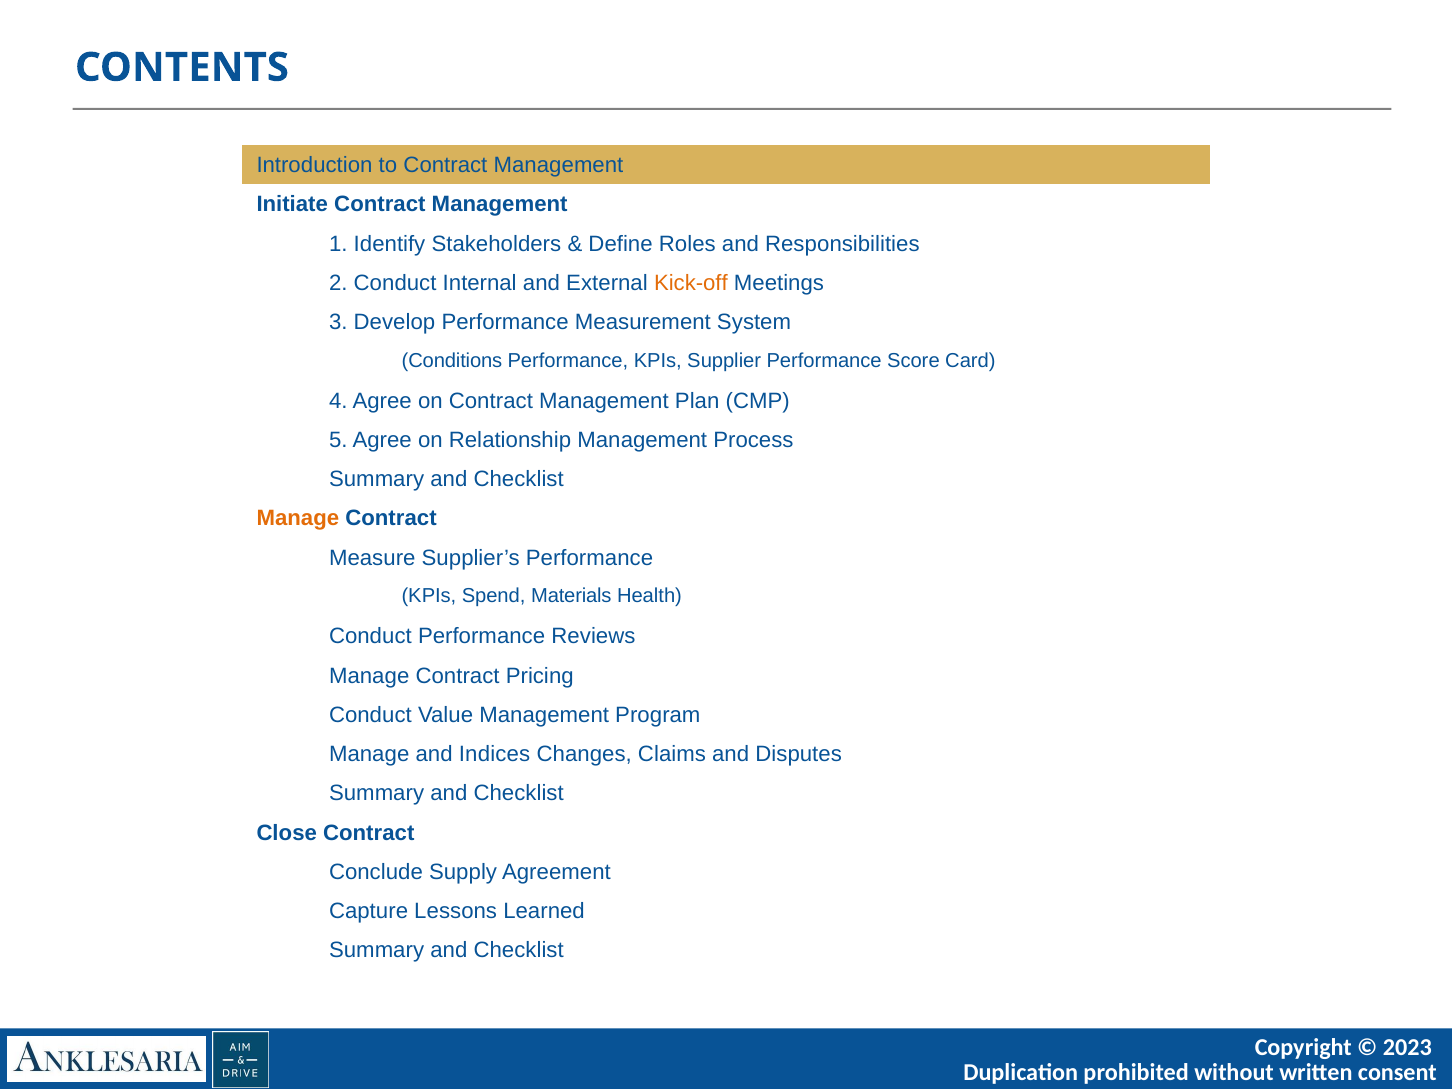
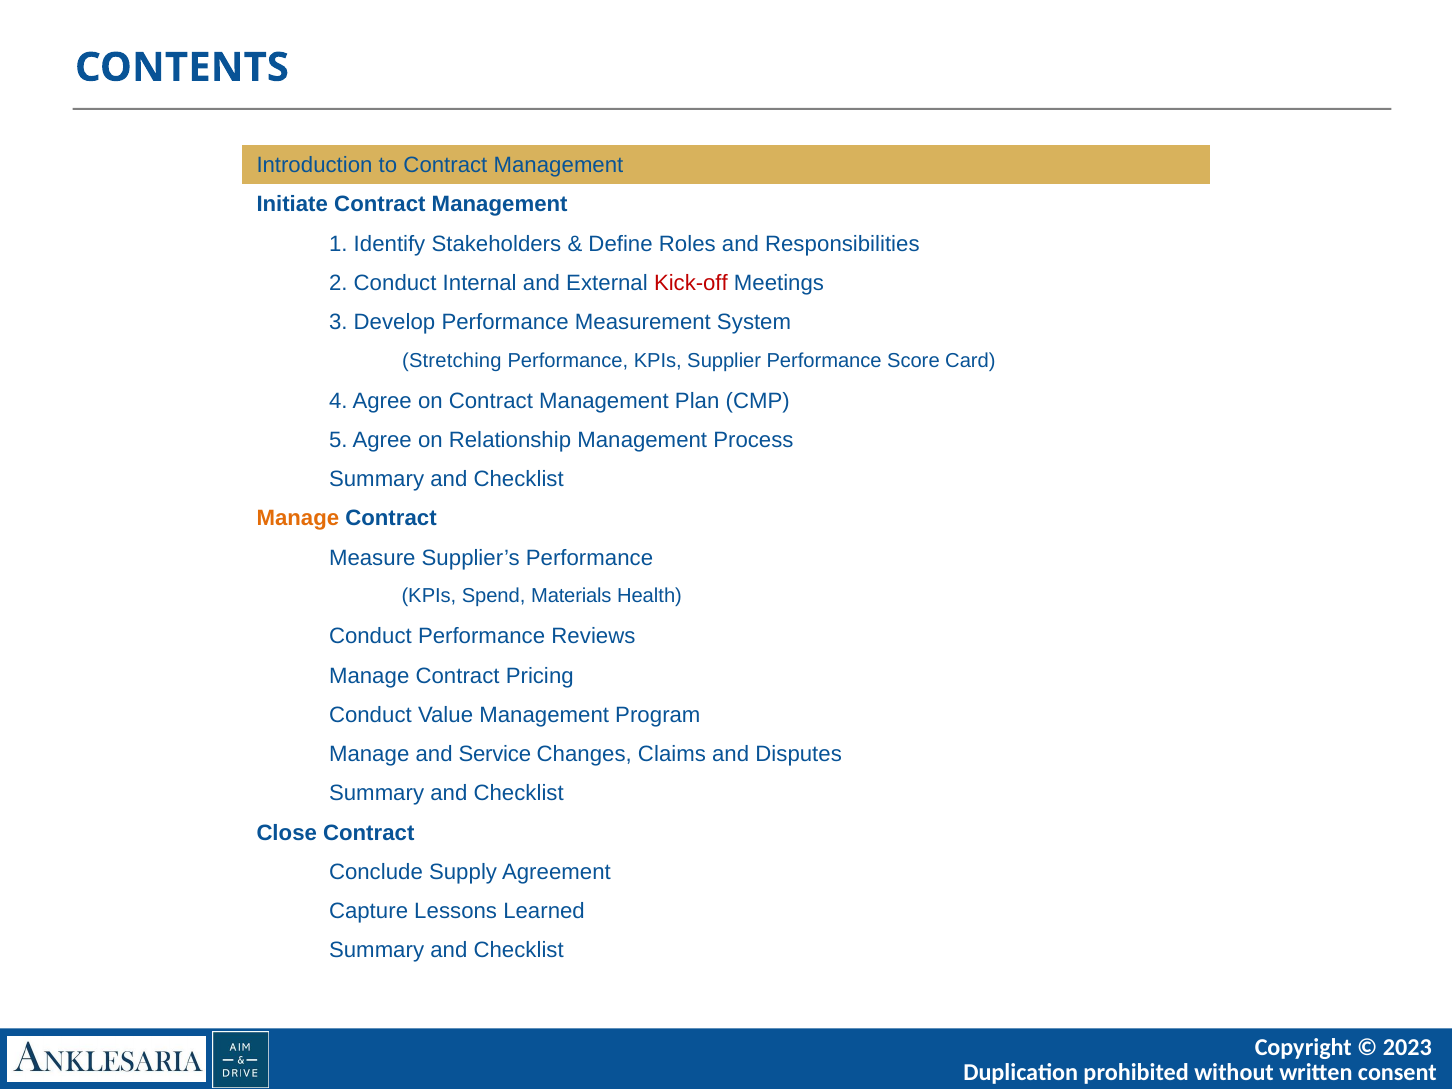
Kick-off colour: orange -> red
Conditions: Conditions -> Stretching
Indices: Indices -> Service
